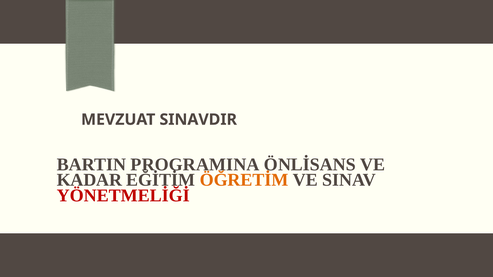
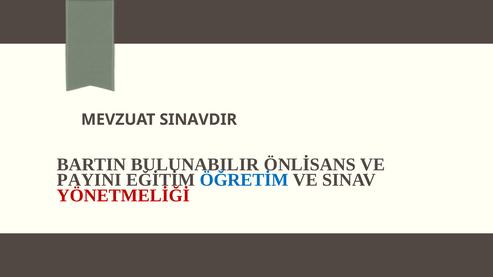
PROGRAMINA: PROGRAMINA -> BULUNABILIR
KADAR: KADAR -> PAYINI
ÖĞRETİM colour: orange -> blue
